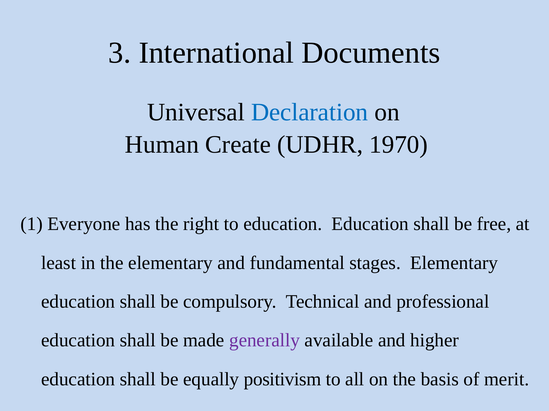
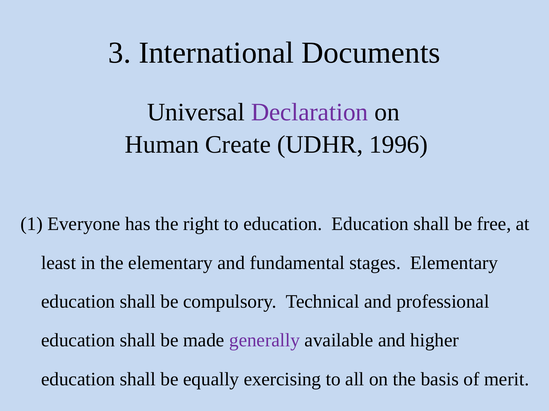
Declaration colour: blue -> purple
1970: 1970 -> 1996
positivism: positivism -> exercising
